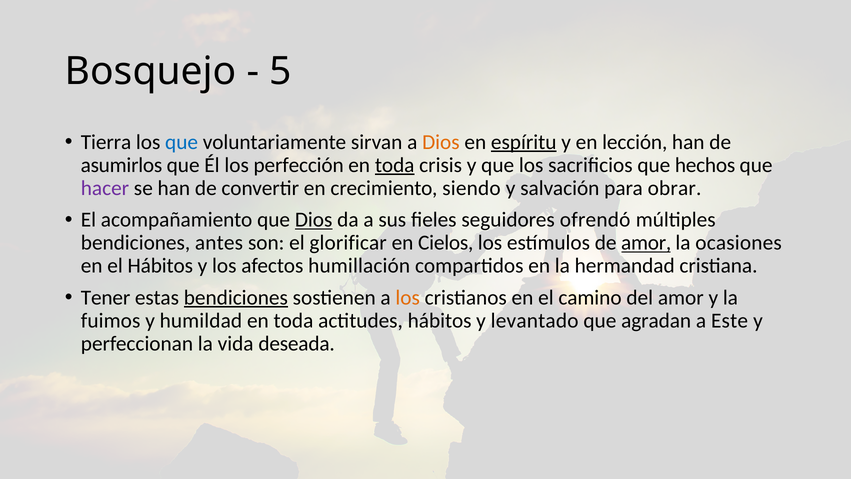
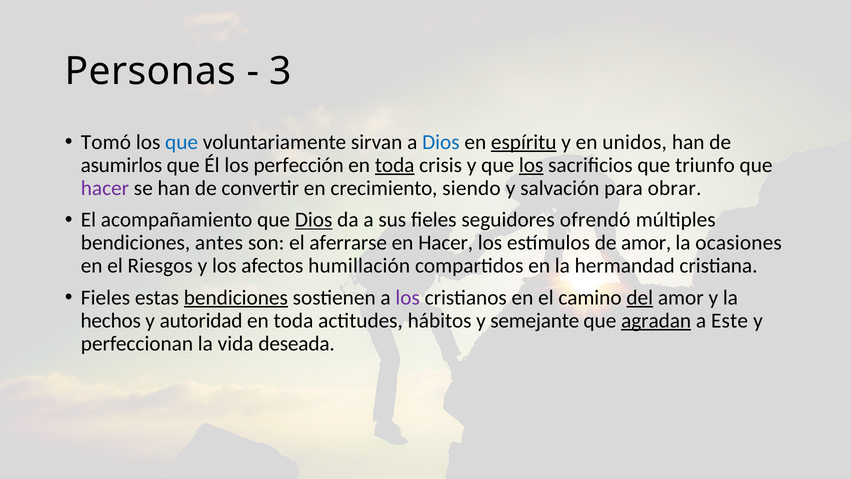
Bosquejo: Bosquejo -> Personas
5: 5 -> 3
Tierra: Tierra -> Tomó
Dios at (441, 142) colour: orange -> blue
lección: lección -> unidos
los at (531, 165) underline: none -> present
hechos: hechos -> triunfo
glorificar: glorificar -> aferrarse
en Cielos: Cielos -> Hacer
amor at (646, 243) underline: present -> none
el Hábitos: Hábitos -> Riesgos
Tener at (106, 298): Tener -> Fieles
los at (408, 298) colour: orange -> purple
del underline: none -> present
fuimos: fuimos -> hechos
humildad: humildad -> autoridad
levantado: levantado -> semejante
agradan underline: none -> present
